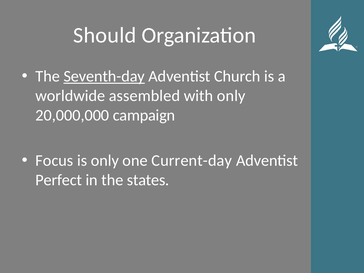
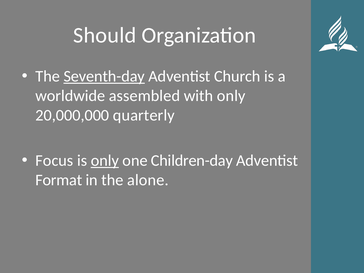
campaign: campaign -> quarterly
only at (105, 161) underline: none -> present
Current-day: Current-day -> Children-day
Perfect: Perfect -> Format
states: states -> alone
